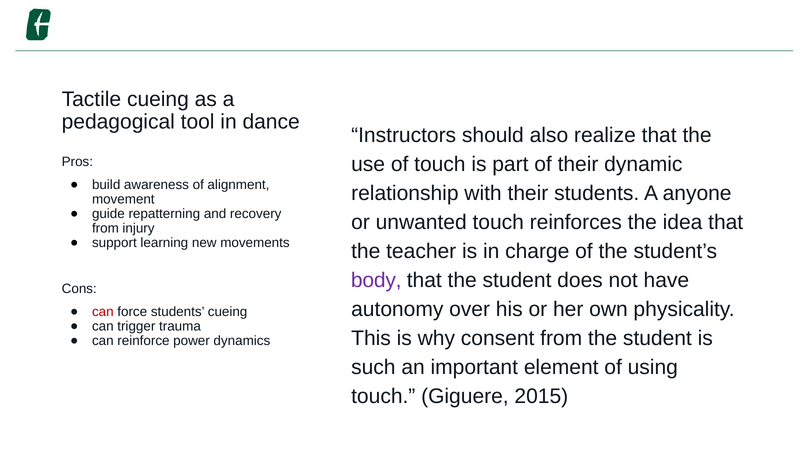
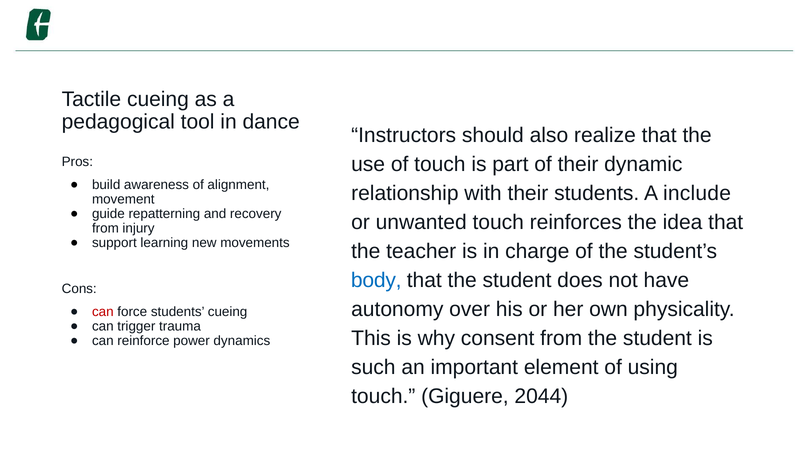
anyone: anyone -> include
body colour: purple -> blue
2015: 2015 -> 2044
